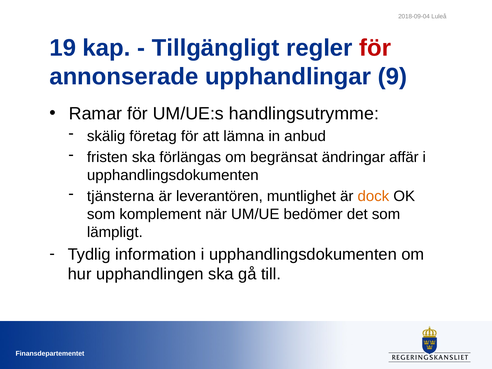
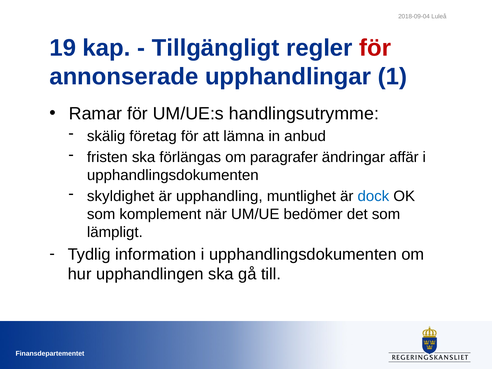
9: 9 -> 1
begränsat: begränsat -> paragrafer
tjänsterna: tjänsterna -> skyldighet
leverantören: leverantören -> upphandling
dock colour: orange -> blue
